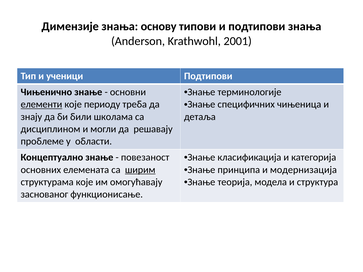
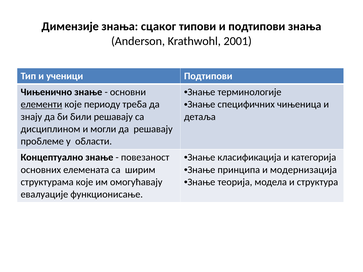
основу: основу -> сцаког
били школама: школама -> решавају
ширим underline: present -> none
заснованог: заснованог -> евалуације
